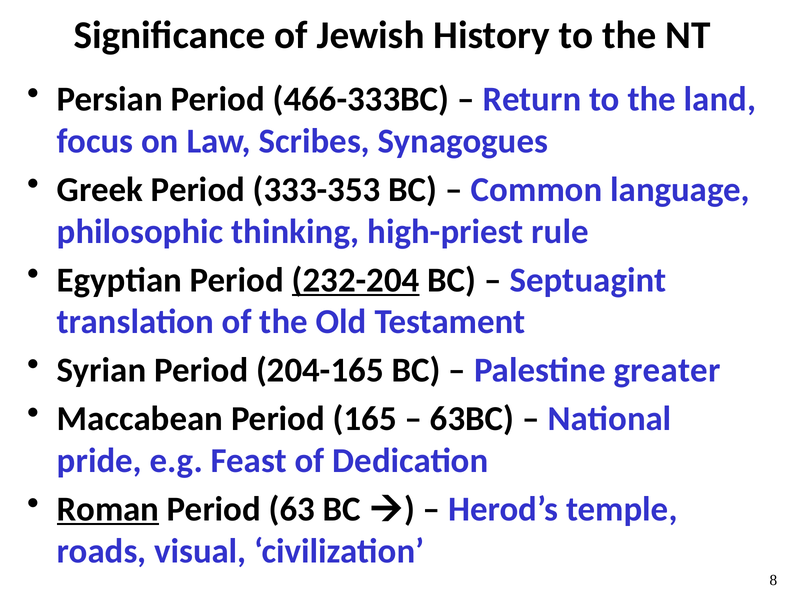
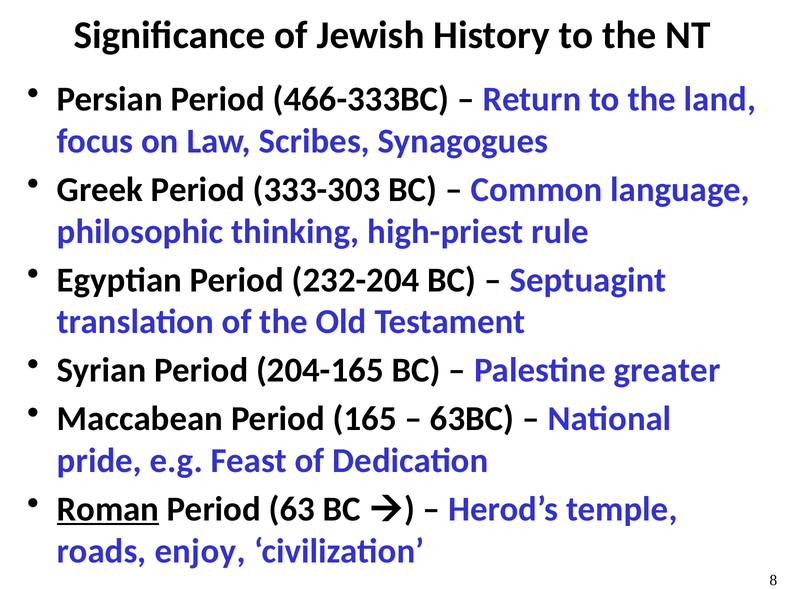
333-353: 333-353 -> 333-303
232-204 underline: present -> none
visual: visual -> enjoy
